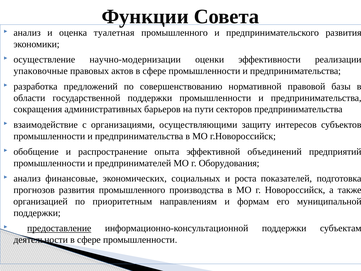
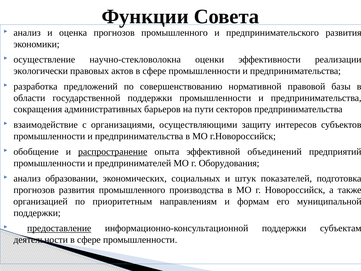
оценка туалетная: туалетная -> прогнозов
научно-модернизации: научно-модернизации -> научно-стекловолокна
упаковочные: упаковочные -> экологически
распространение underline: none -> present
финансовые: финансовые -> образовании
роста: роста -> штук
